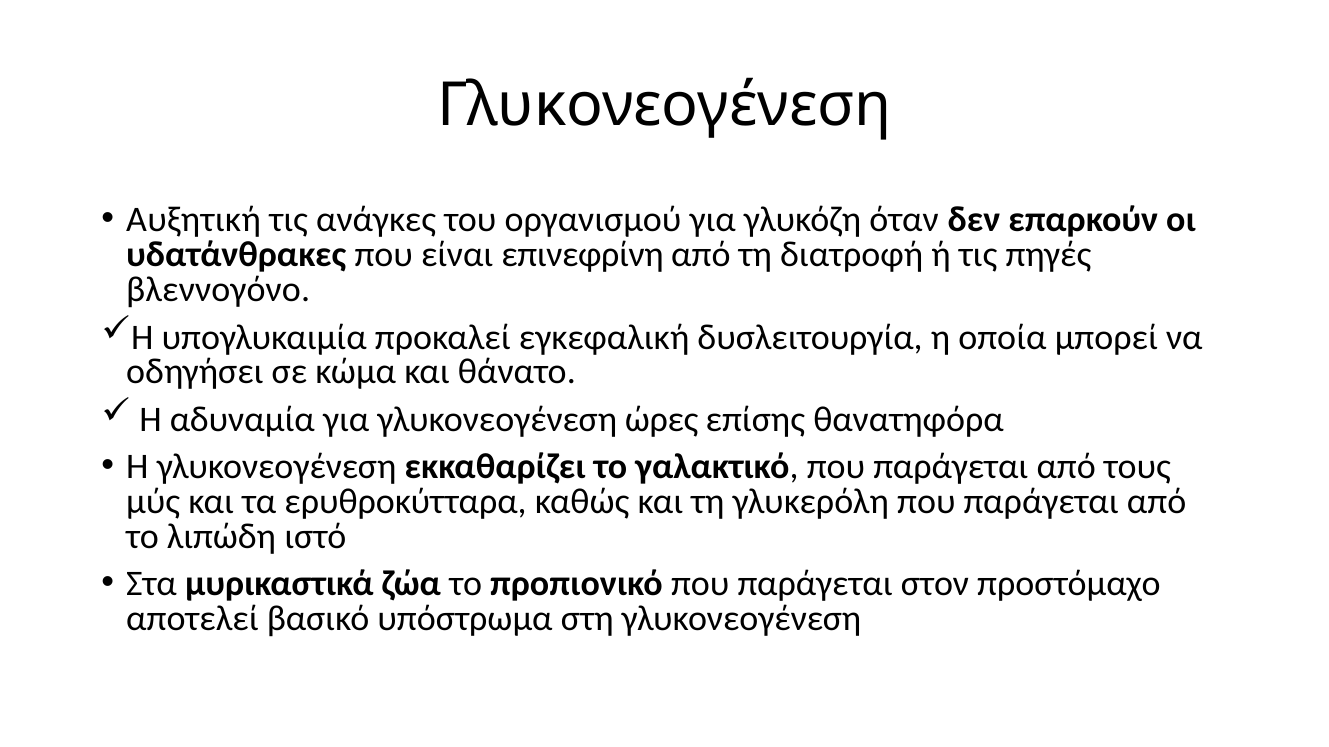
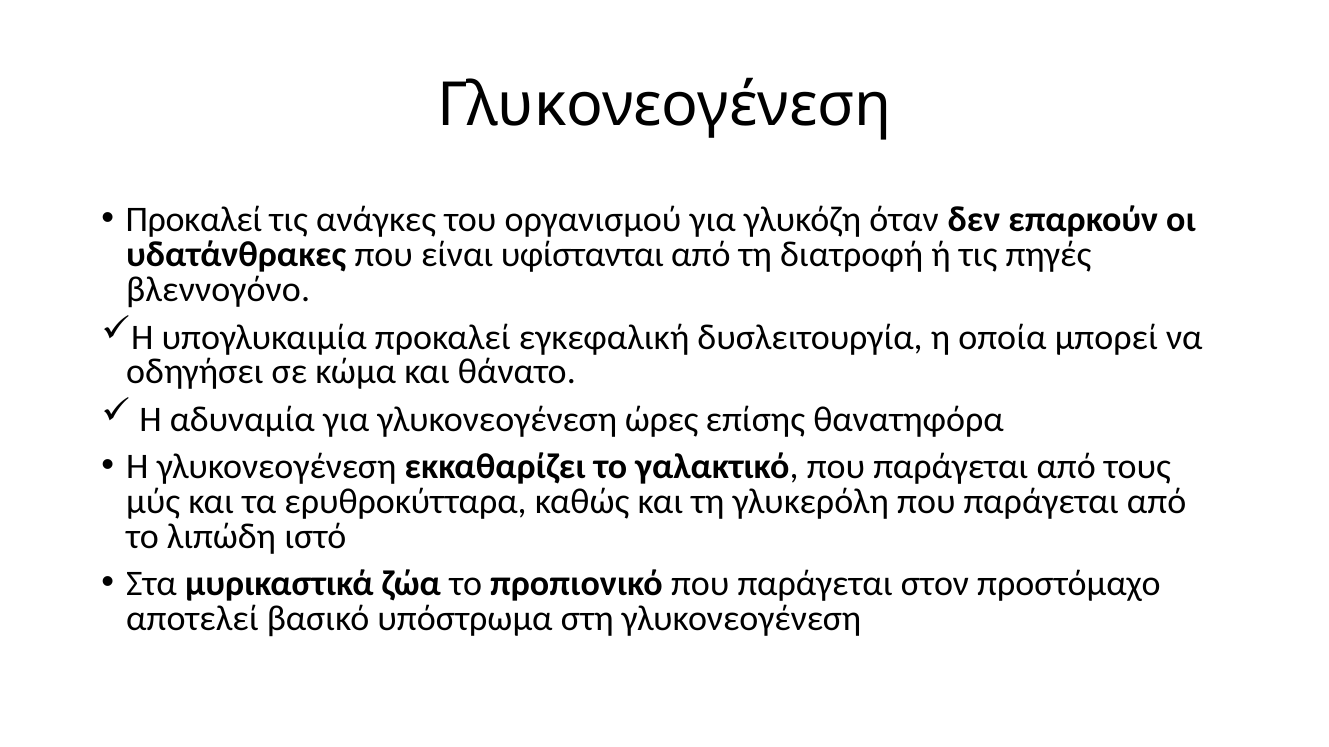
Αυξητική at (194, 220): Αυξητική -> Προκαλεί
επινεφρίνη: επινεφρίνη -> υφίστανται
